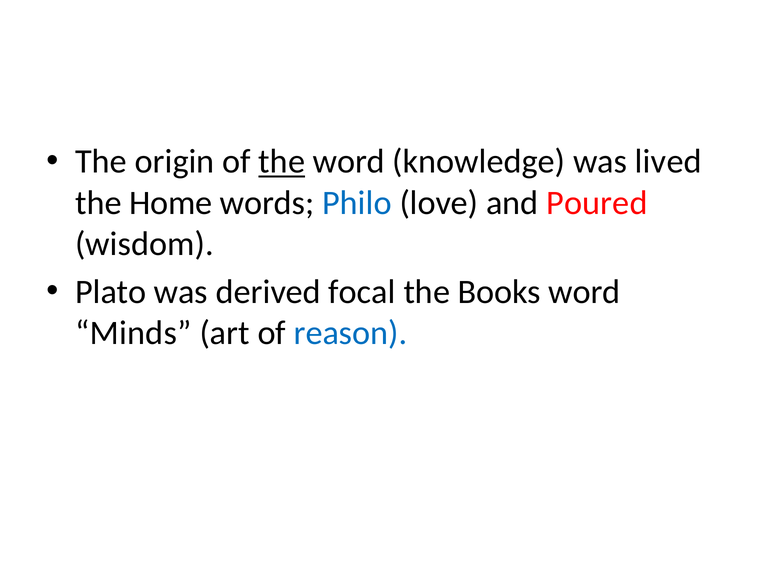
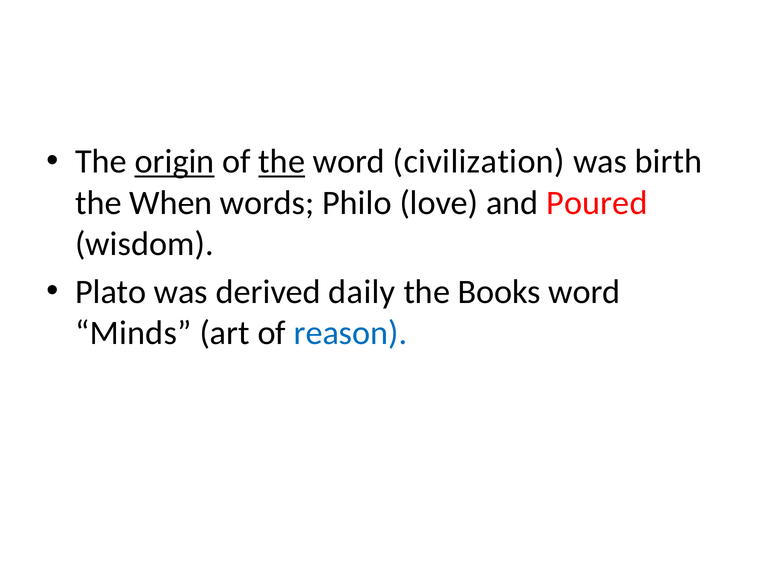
origin underline: none -> present
knowledge: knowledge -> civilization
lived: lived -> birth
Home: Home -> When
Philo colour: blue -> black
focal: focal -> daily
